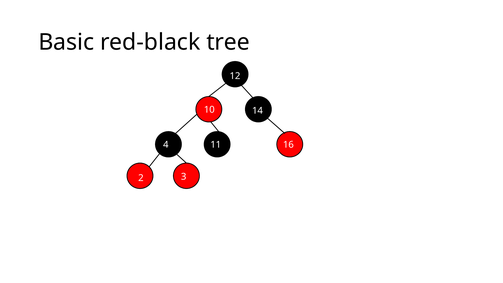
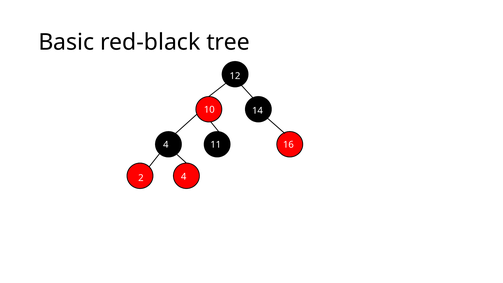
2 3: 3 -> 4
